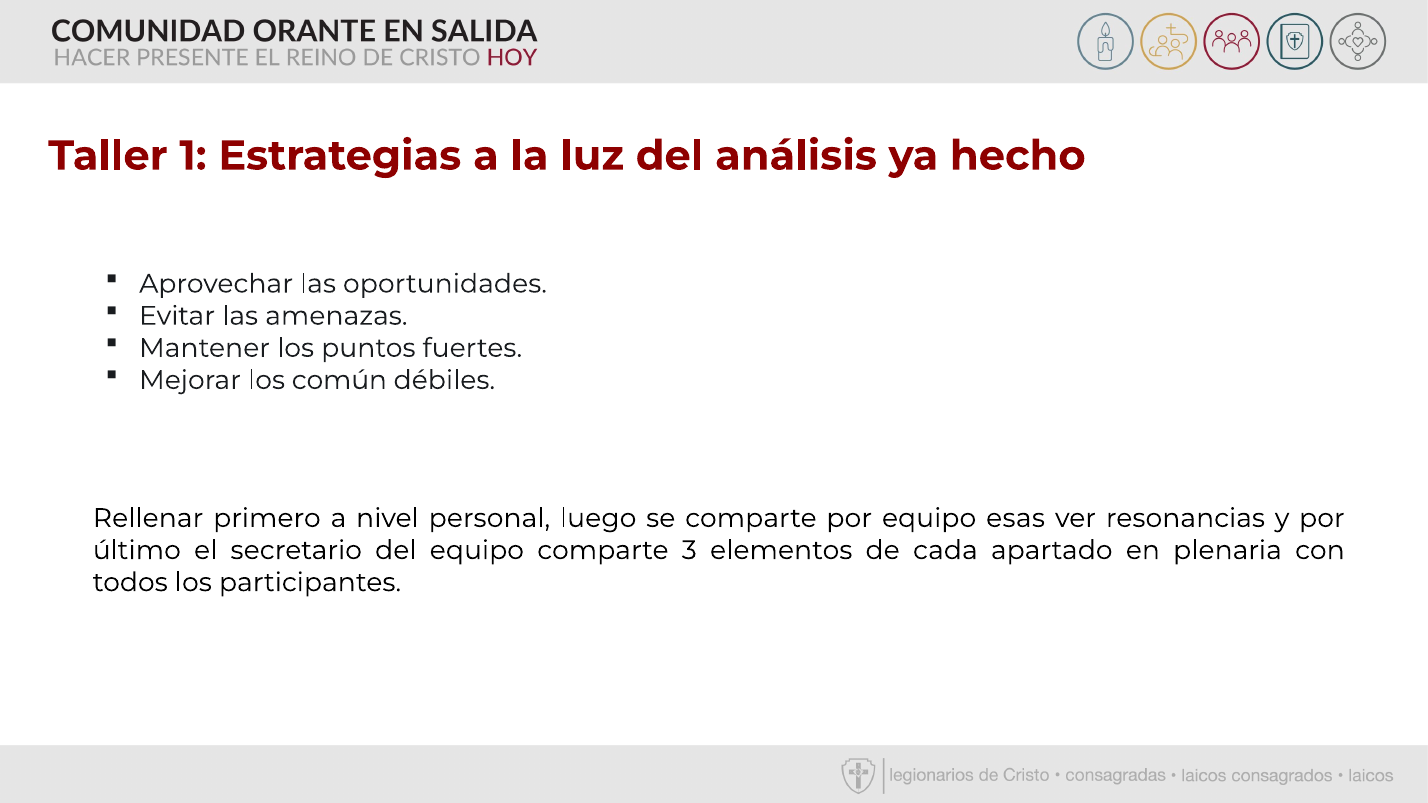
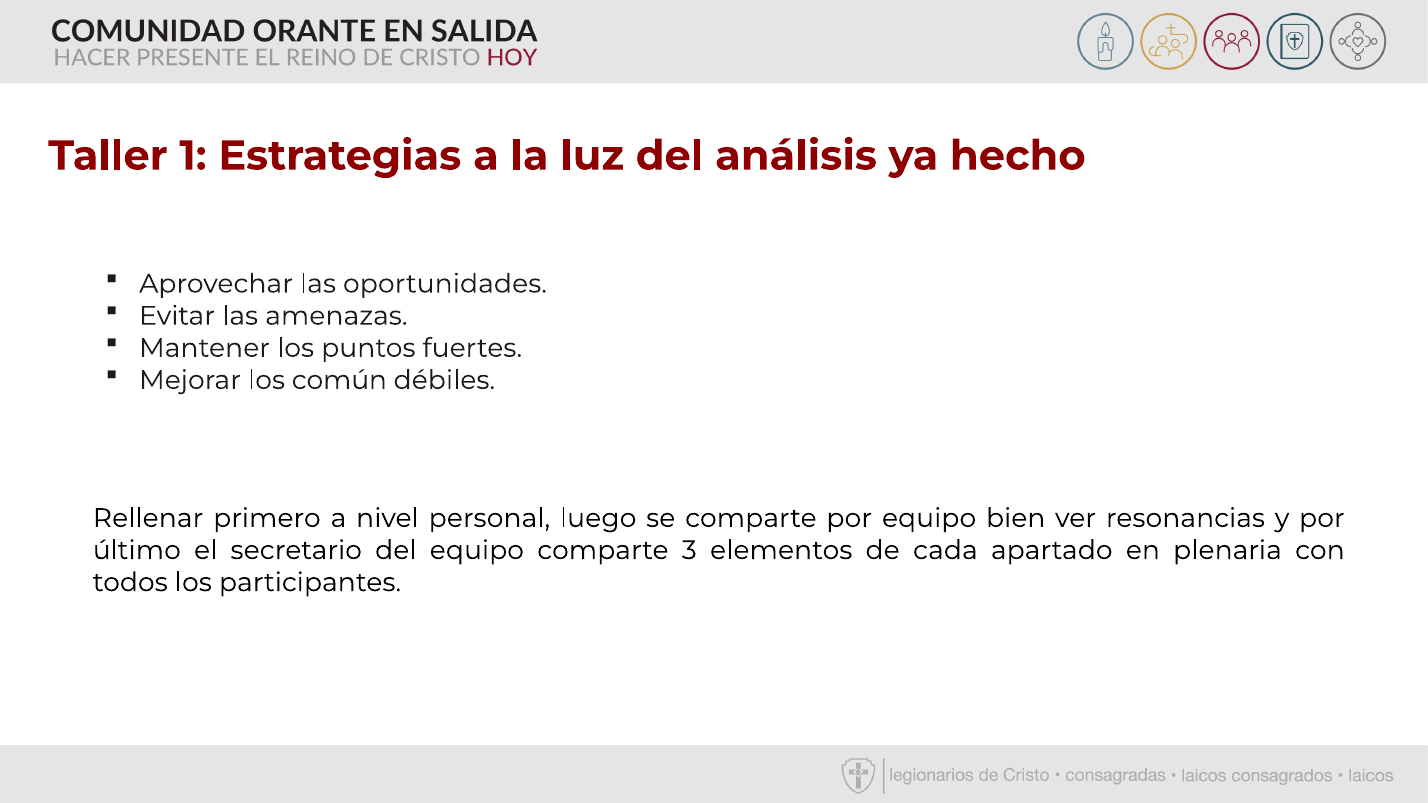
esas: esas -> bien
